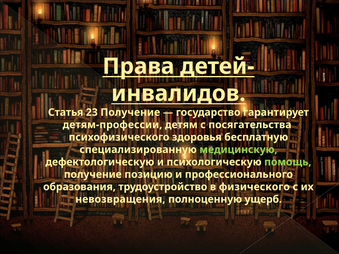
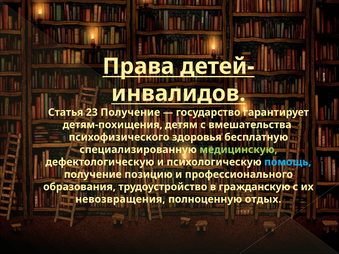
детям-профессии: детям-профессии -> детям-похищения
посягательства: посягательства -> вмешательства
помощь colour: light green -> light blue
физического: физического -> гражданскую
ущерб: ущерб -> отдых
